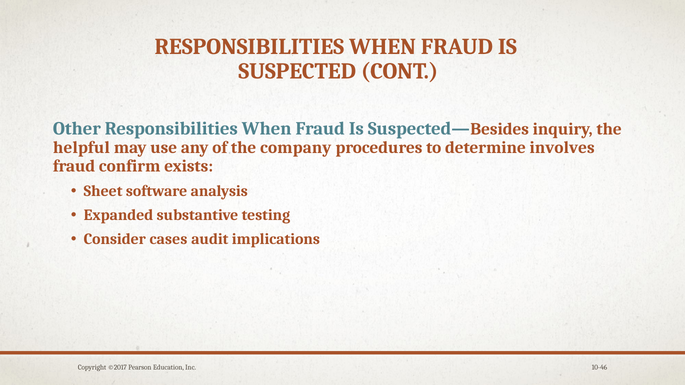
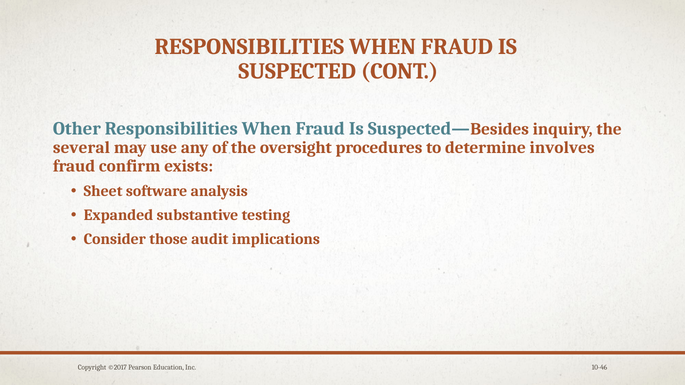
helpful: helpful -> several
company: company -> oversight
cases: cases -> those
